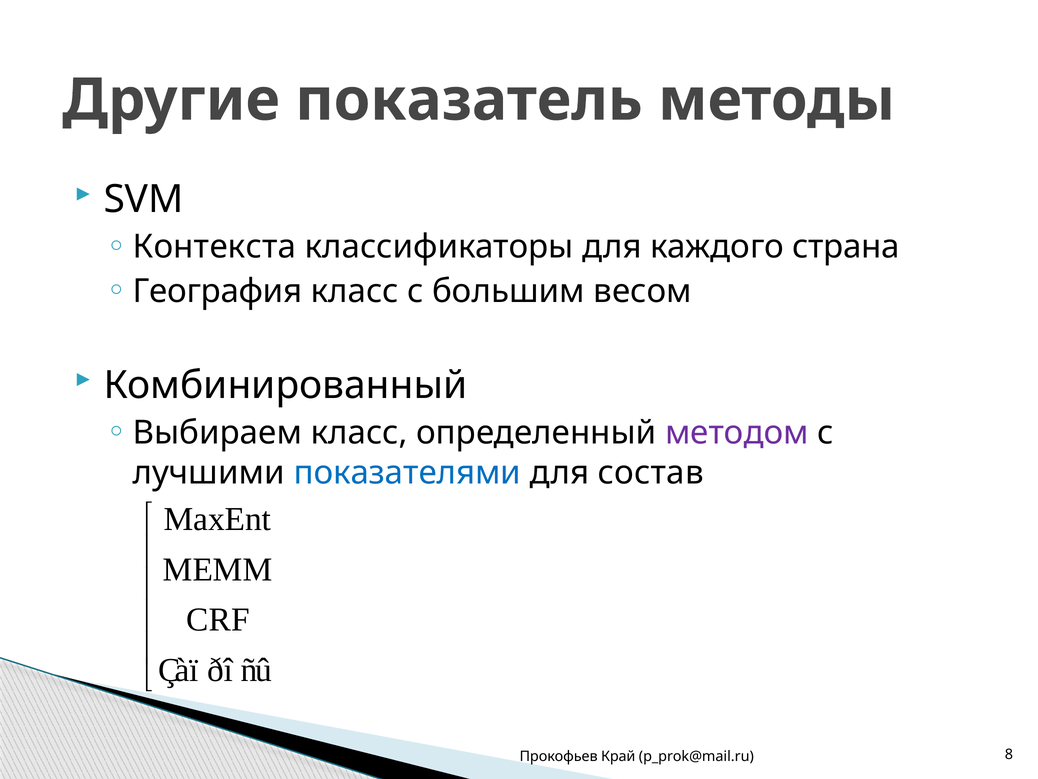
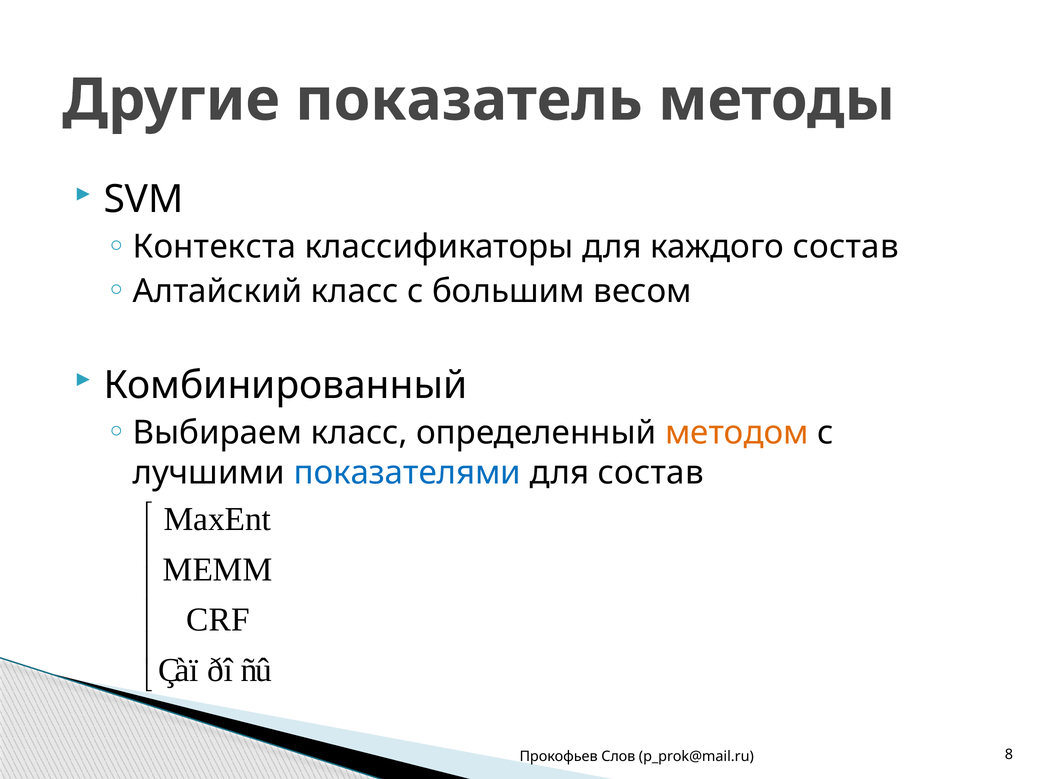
каждого страна: страна -> состав
География: География -> Алтайский
методом colour: purple -> orange
Край: Край -> Слов
